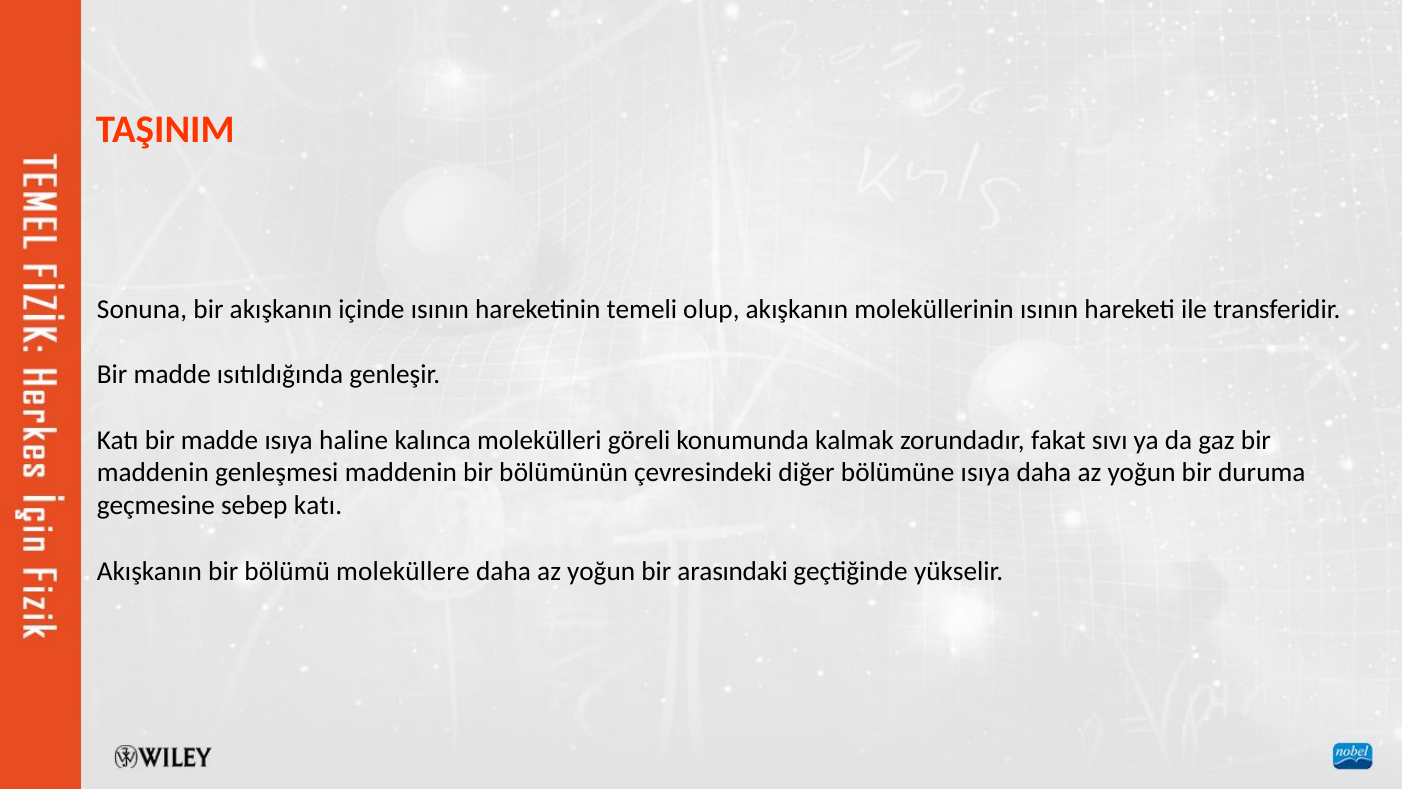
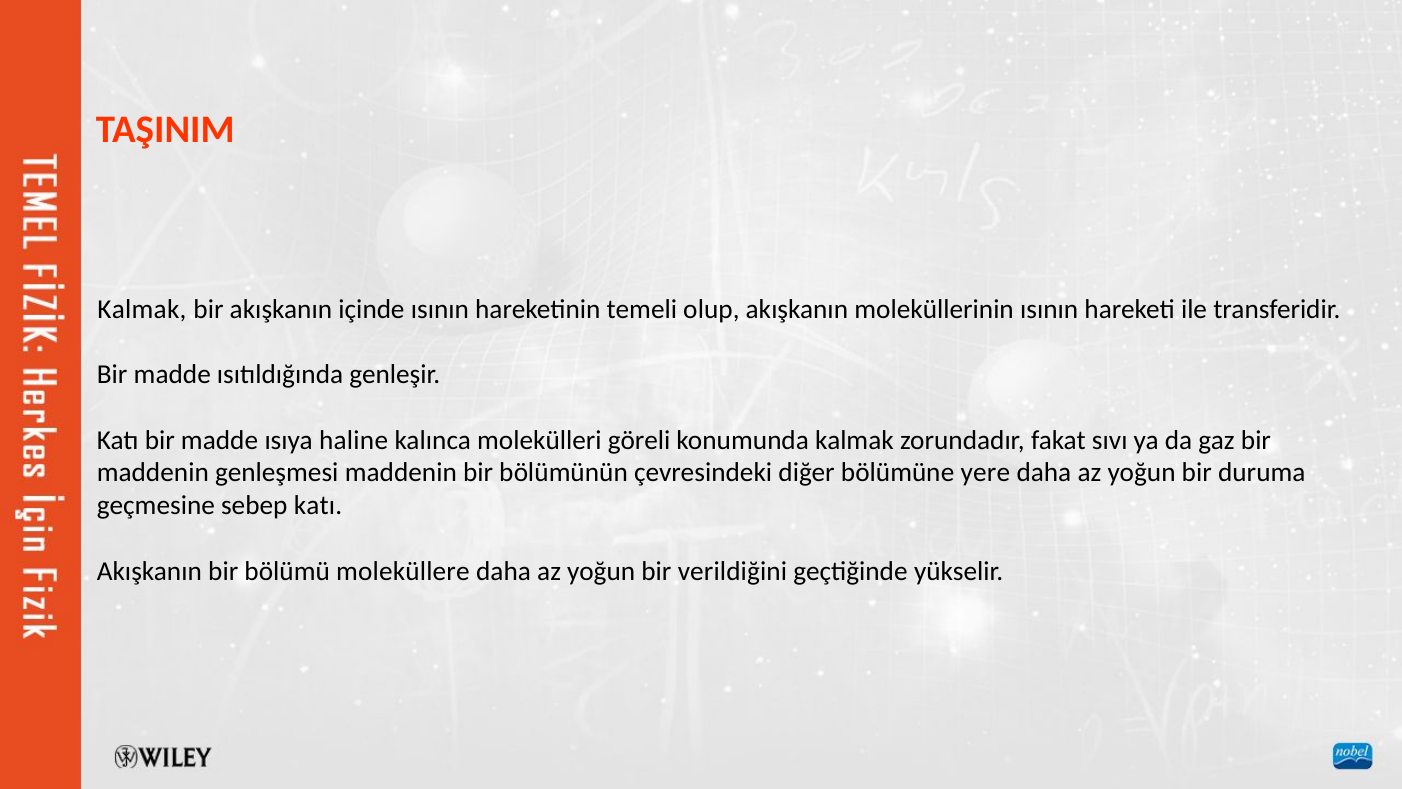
Sonuna at (142, 309): Sonuna -> Kalmak
bölümüne ısıya: ısıya -> yere
arasındaki: arasındaki -> verildiğini
